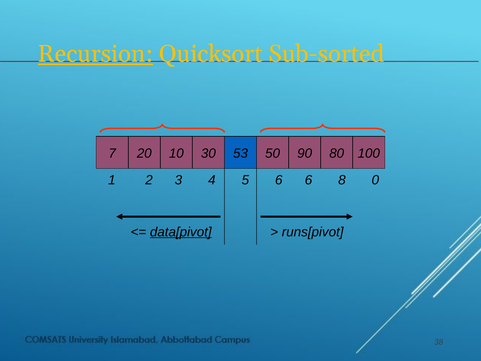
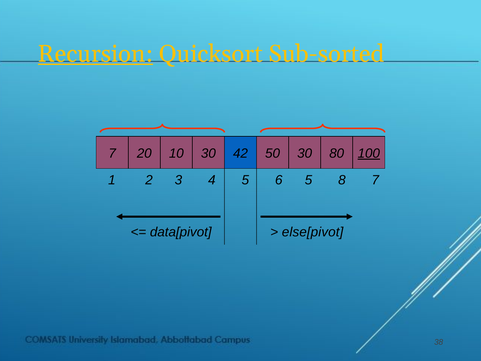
53: 53 -> 42
50 90: 90 -> 30
100 underline: none -> present
6 6: 6 -> 5
8 0: 0 -> 7
data[pivot underline: present -> none
runs[pivot: runs[pivot -> else[pivot
